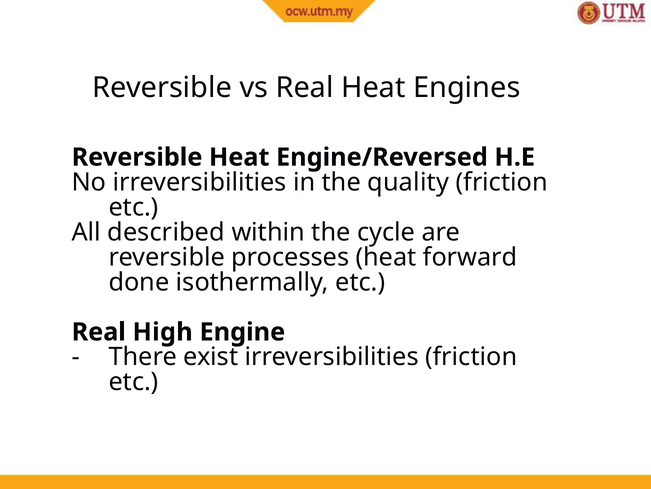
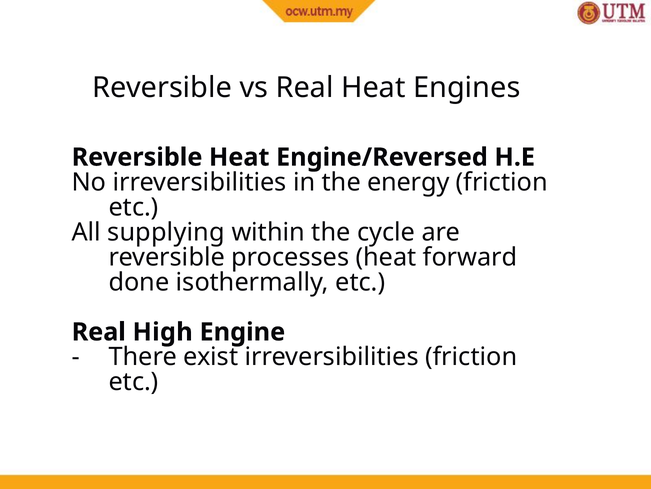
quality: quality -> energy
described: described -> supplying
